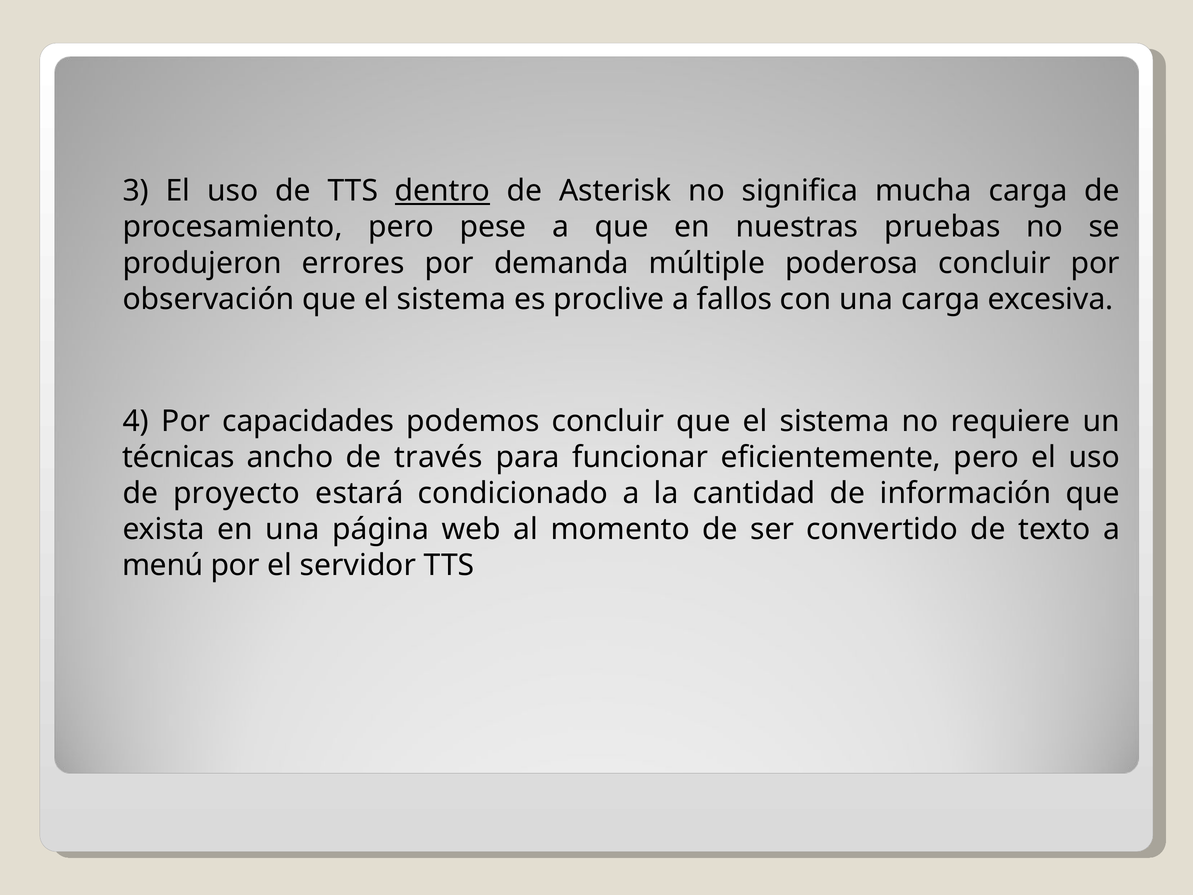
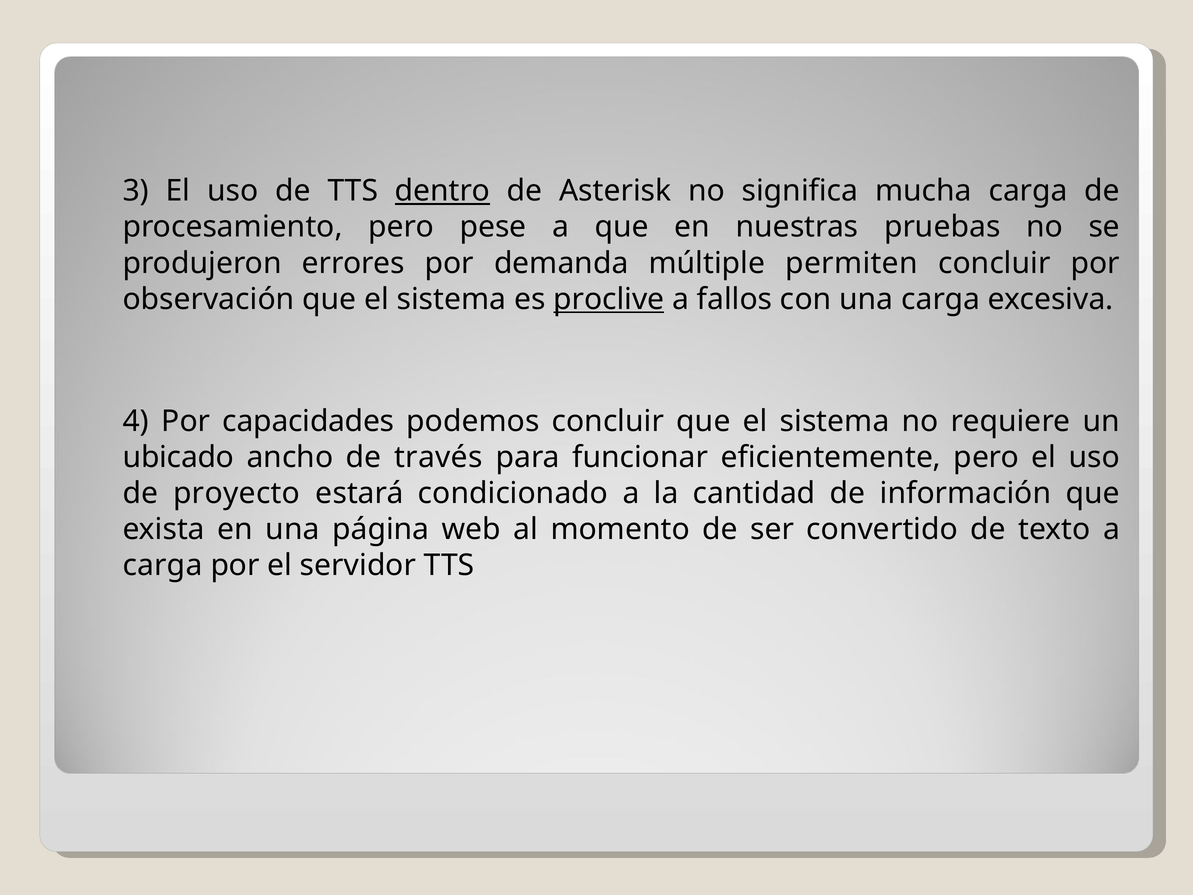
poderosa: poderosa -> permiten
proclive underline: none -> present
técnicas: técnicas -> ubicado
menú at (163, 565): menú -> carga
